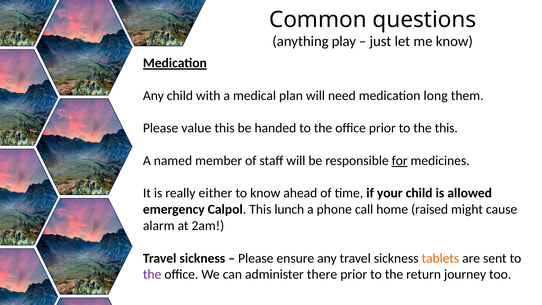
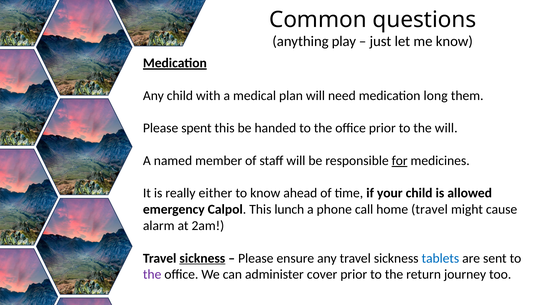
value: value -> spent
the this: this -> will
home raised: raised -> travel
sickness at (202, 258) underline: none -> present
tablets colour: orange -> blue
there: there -> cover
